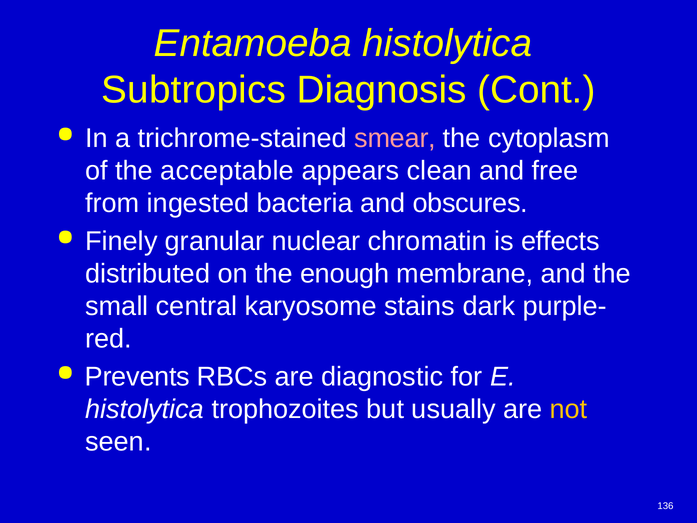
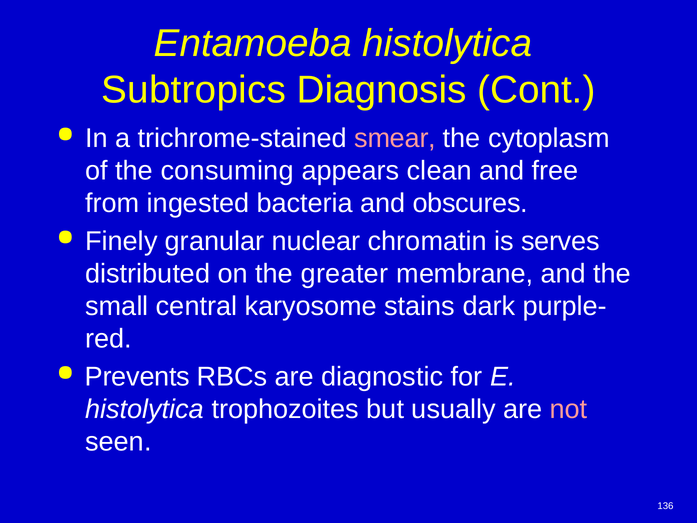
acceptable: acceptable -> consuming
effects: effects -> serves
enough: enough -> greater
not colour: yellow -> pink
